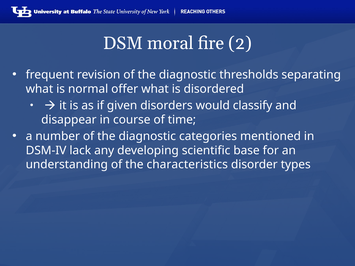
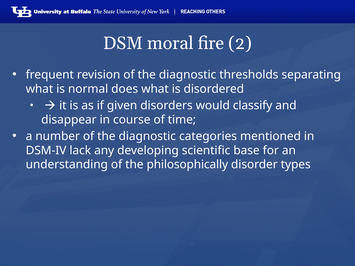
offer: offer -> does
characteristics: characteristics -> philosophically
